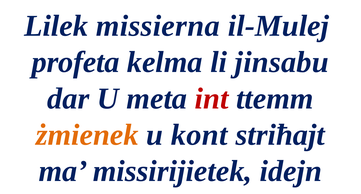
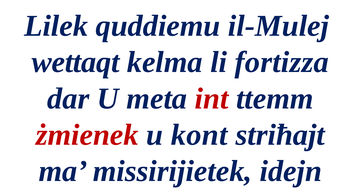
missierna: missierna -> quddiemu
profeta: profeta -> wettaqt
jinsabu: jinsabu -> fortizza
żmienek colour: orange -> red
